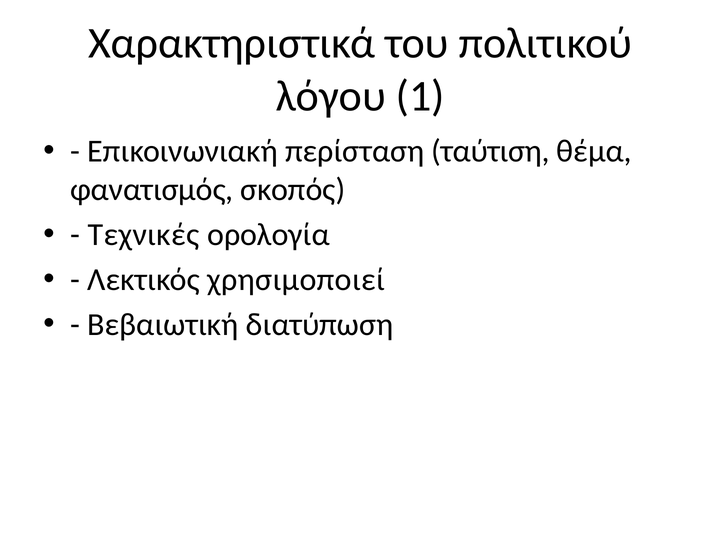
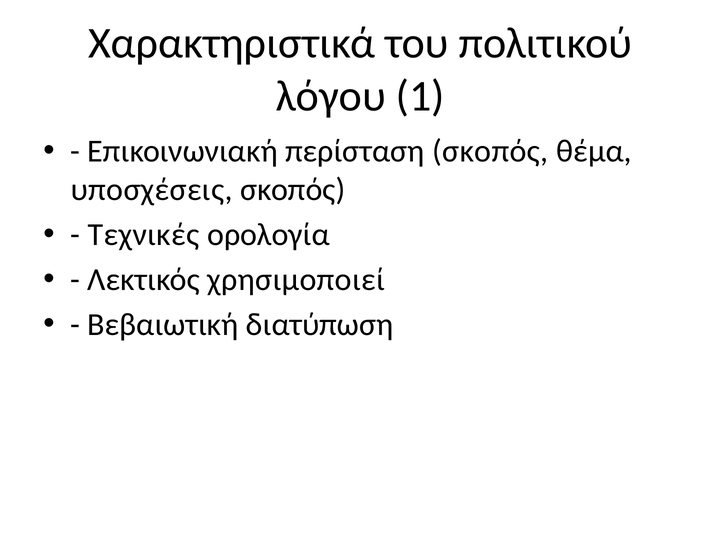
περίσταση ταύτιση: ταύτιση -> σκοπός
φανατισμός: φανατισμός -> υποσχέσεις
